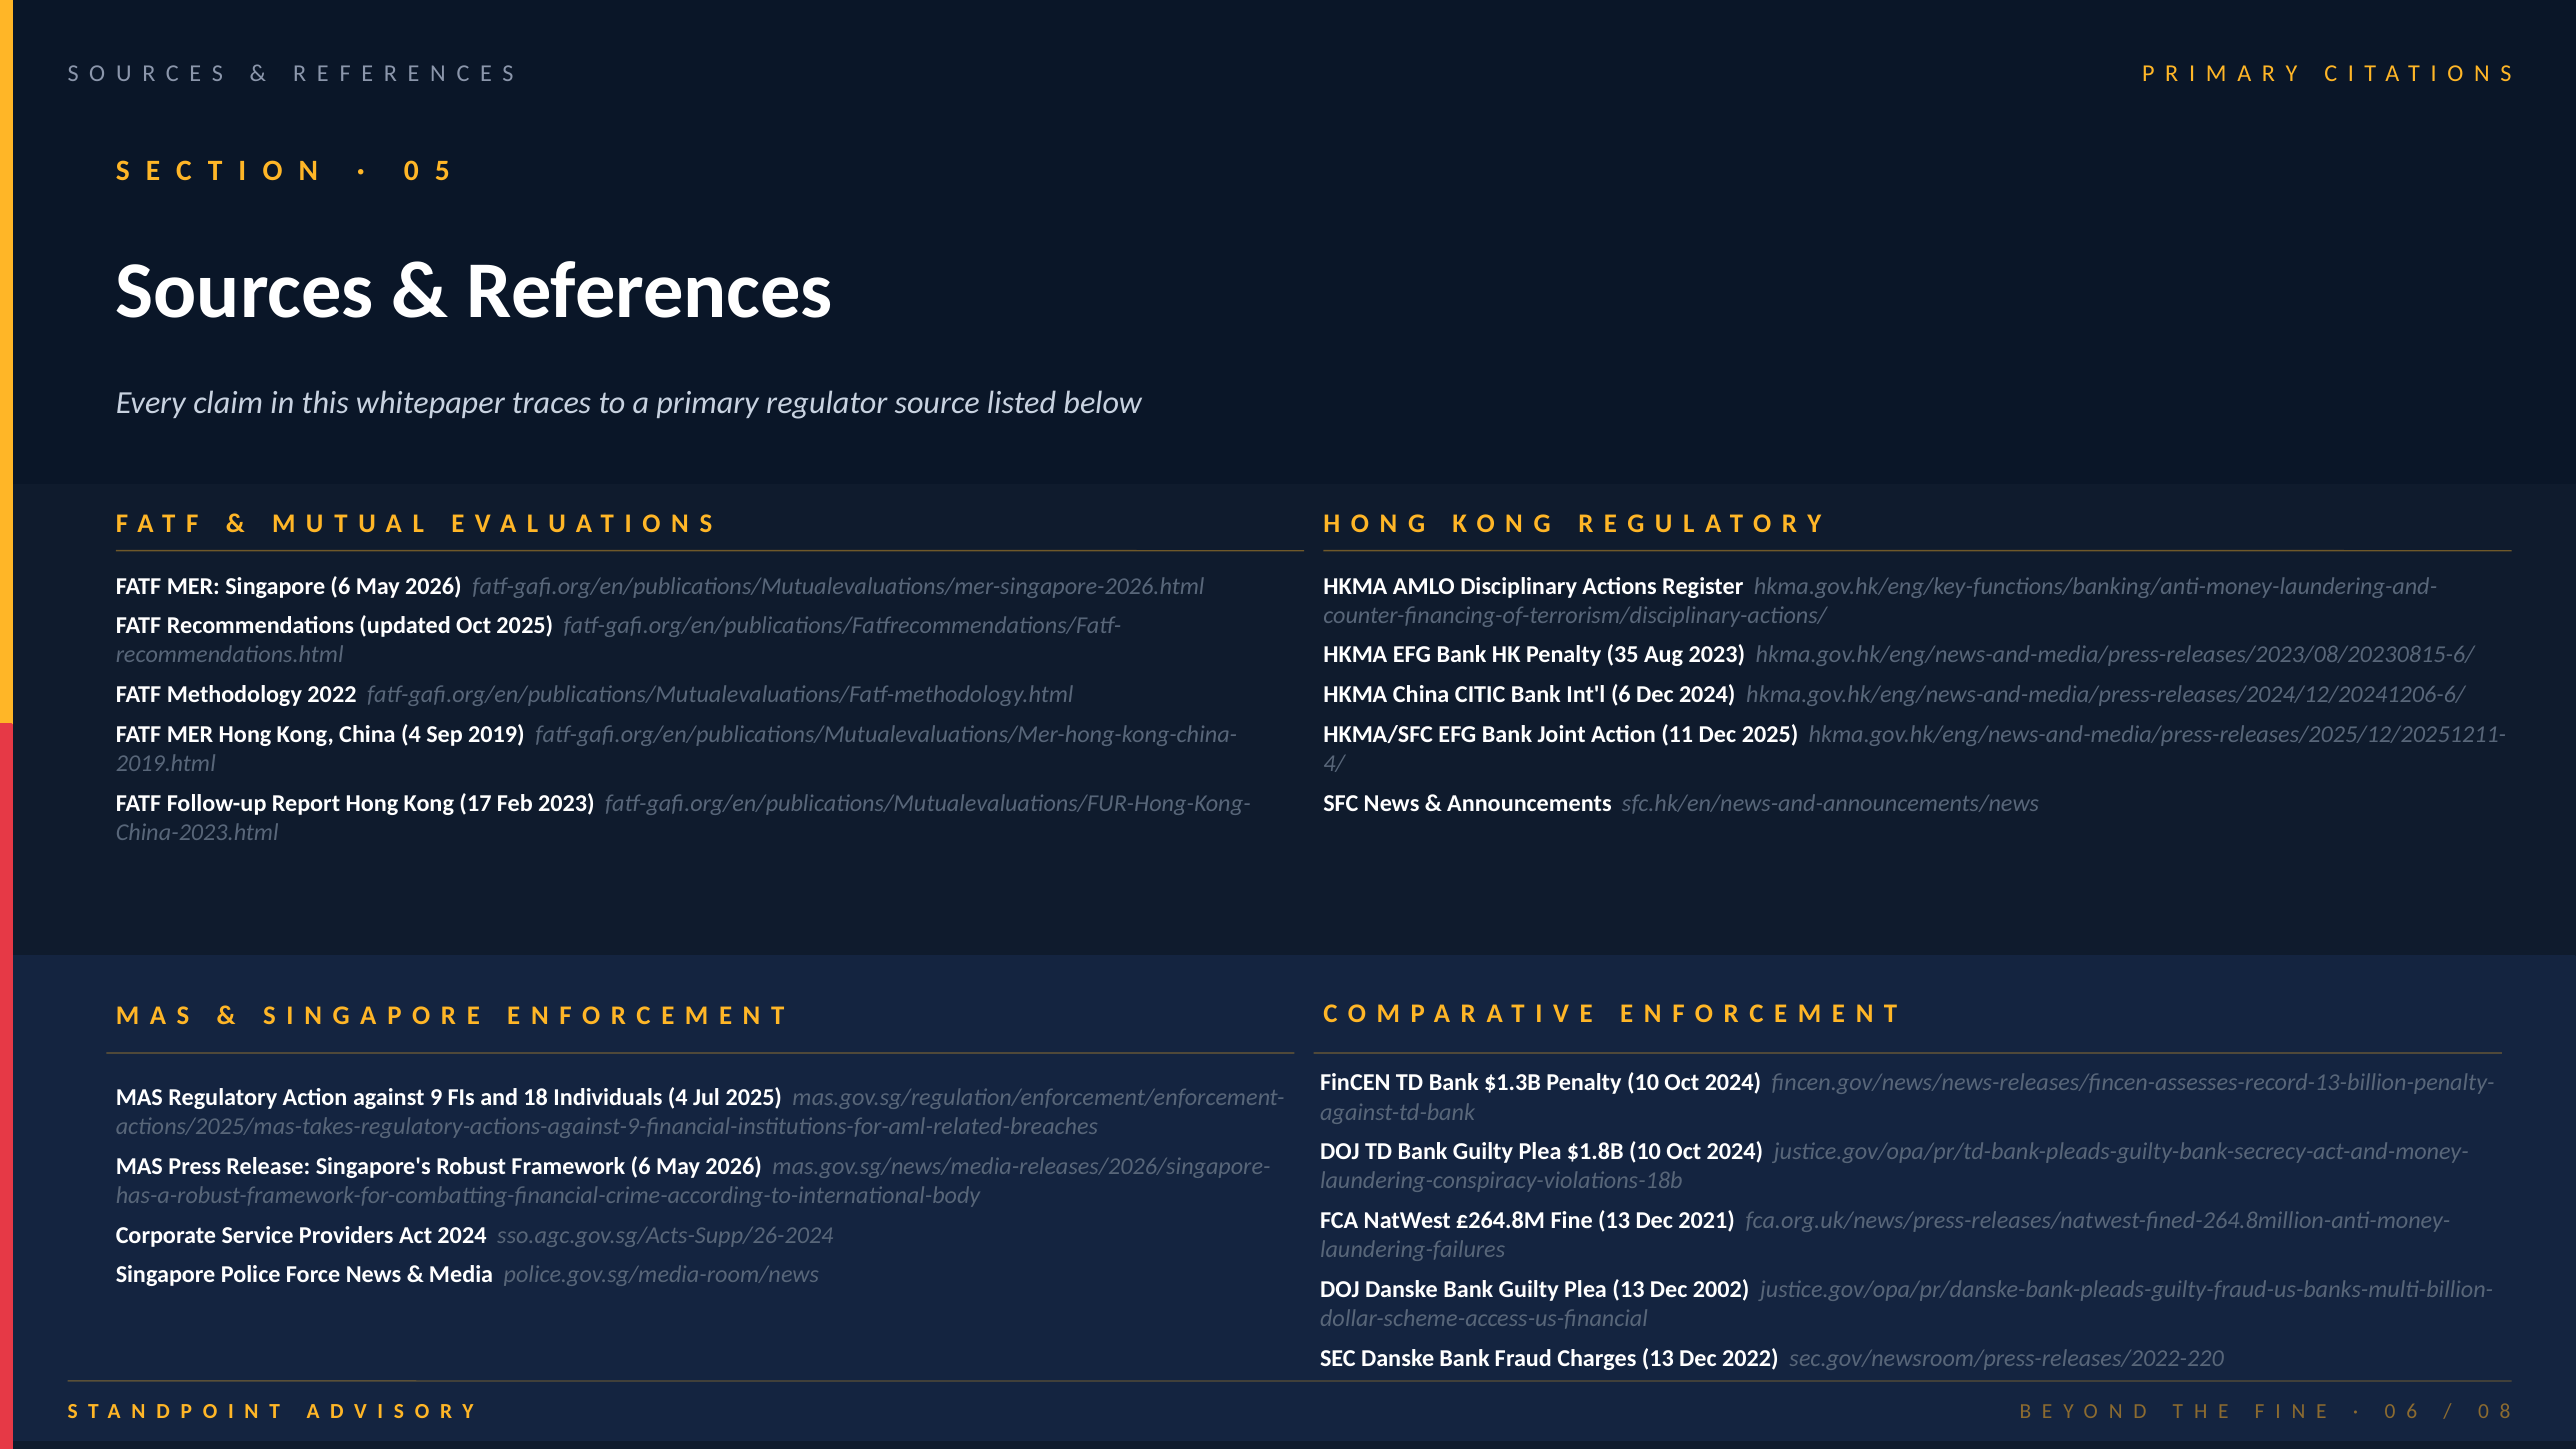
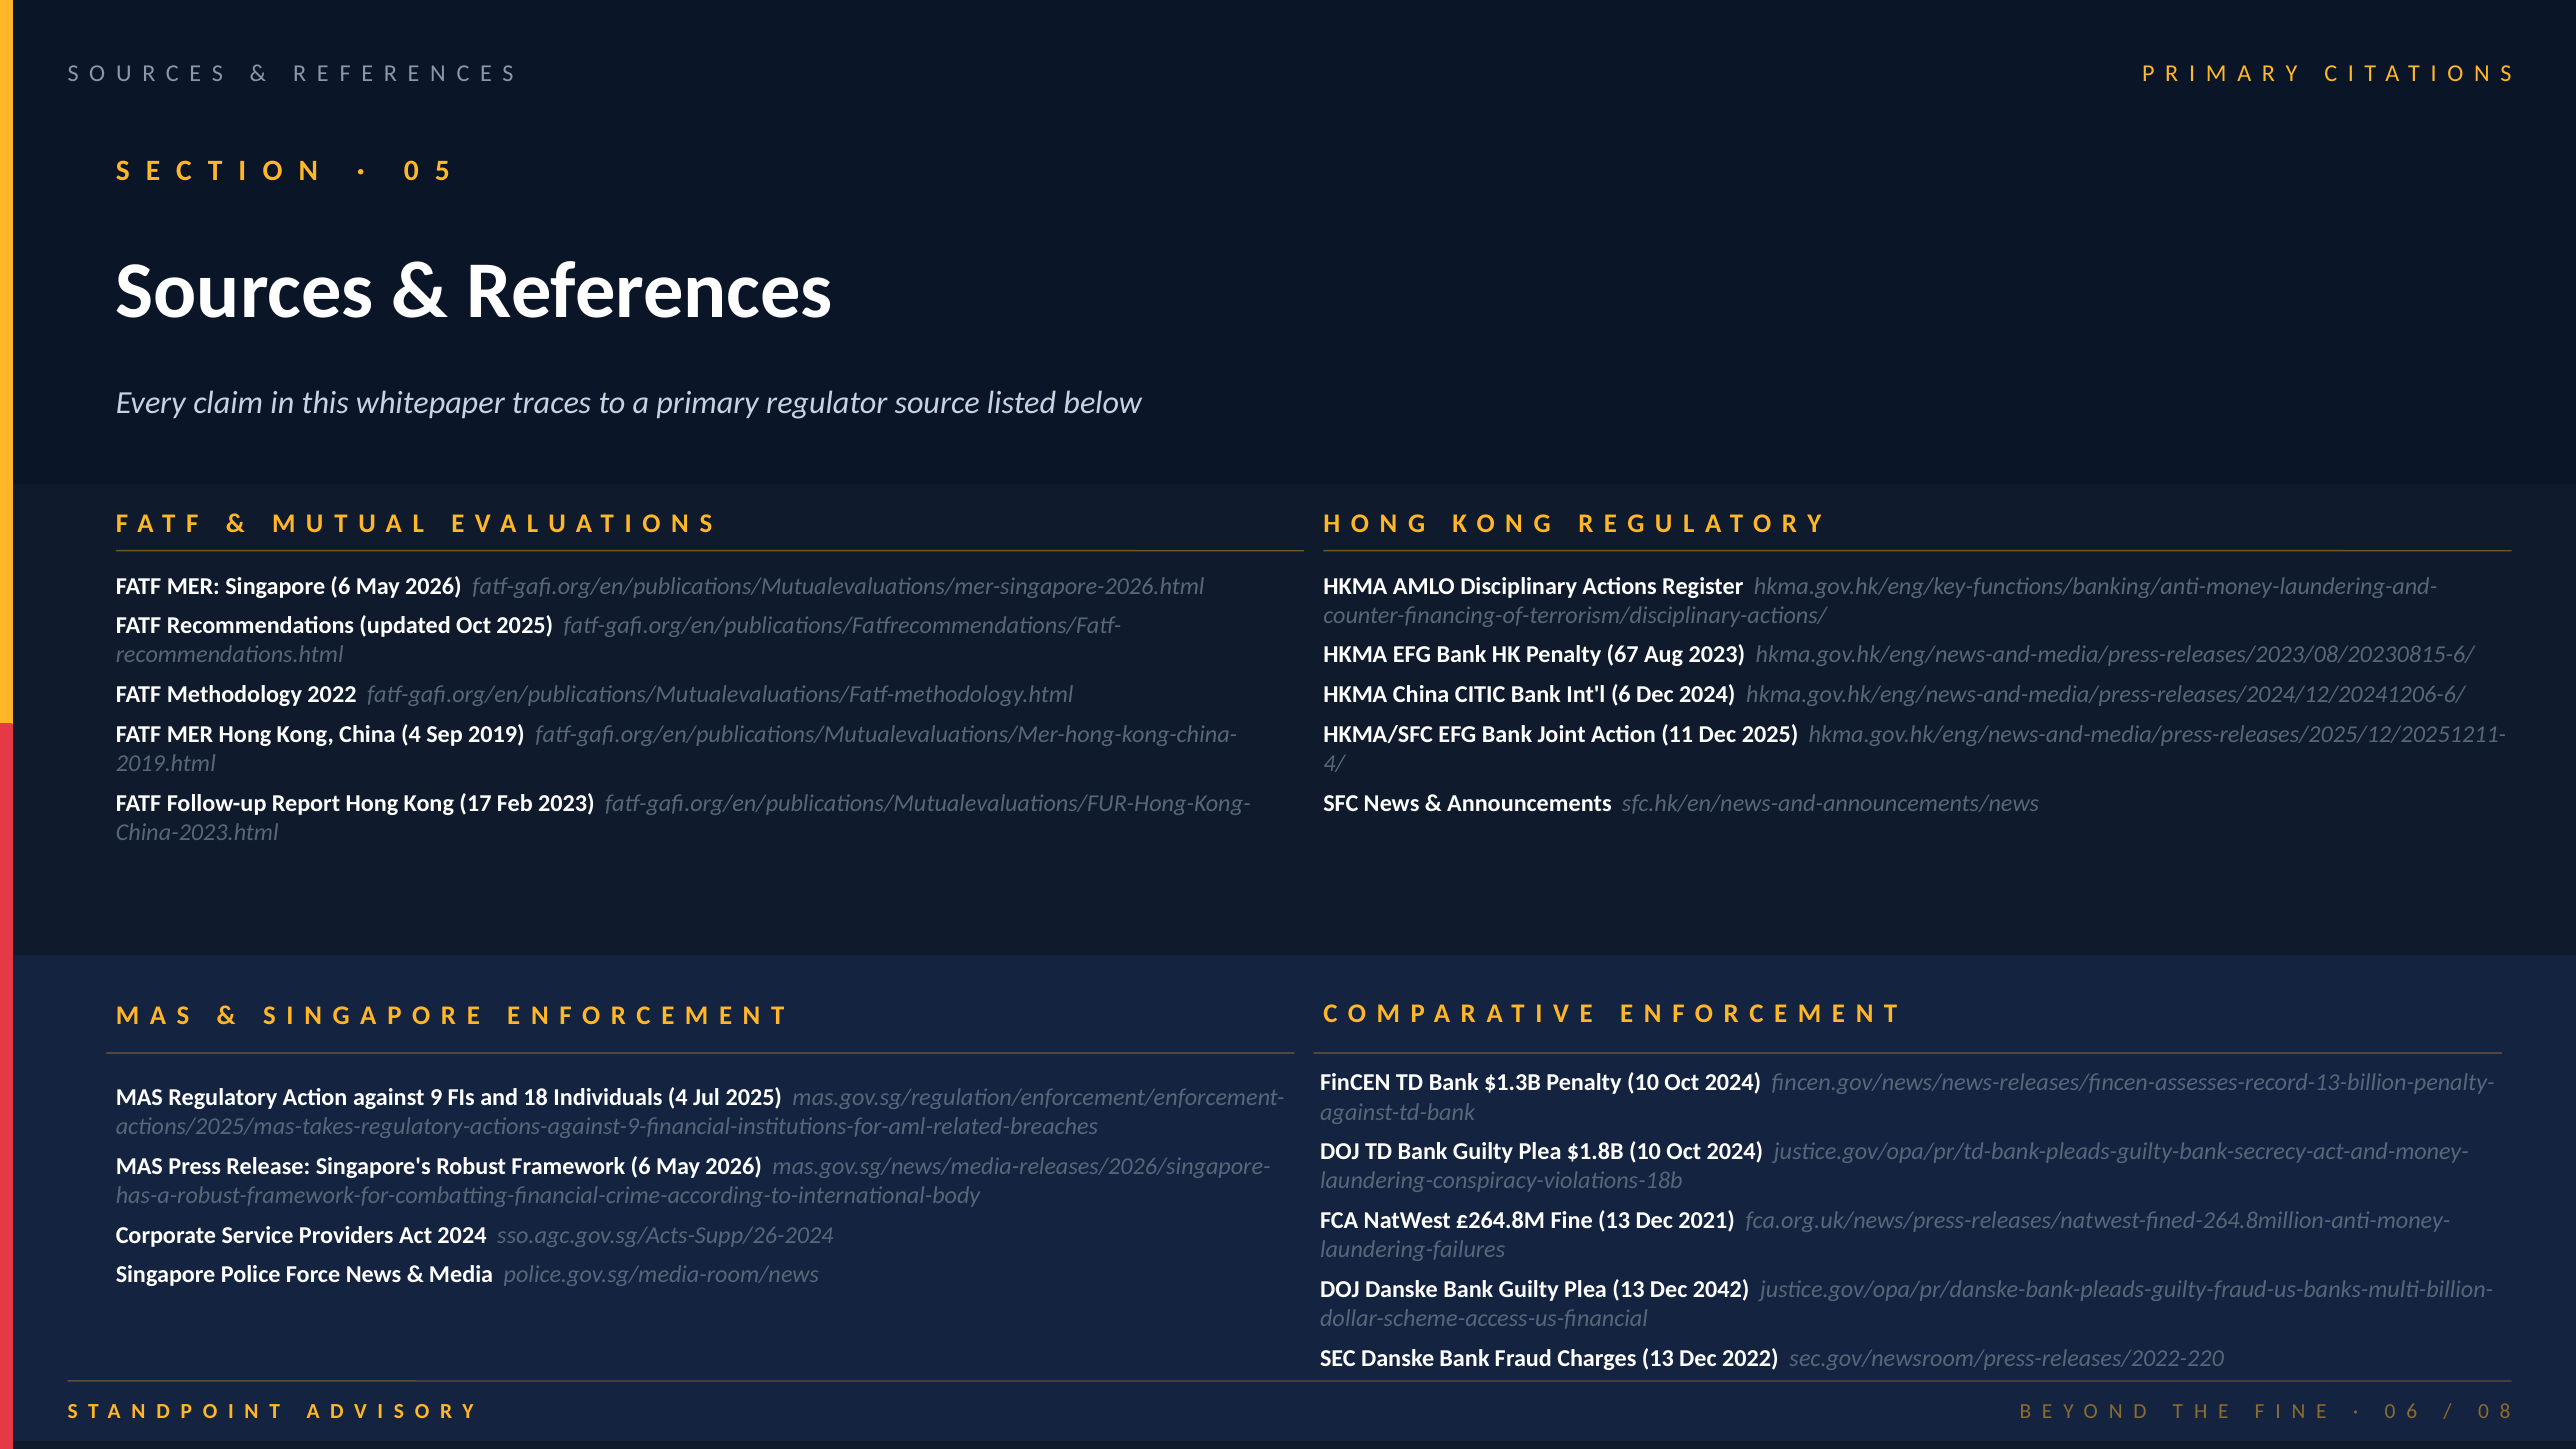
35: 35 -> 67
2002: 2002 -> 2042
